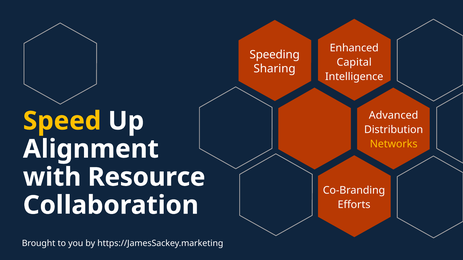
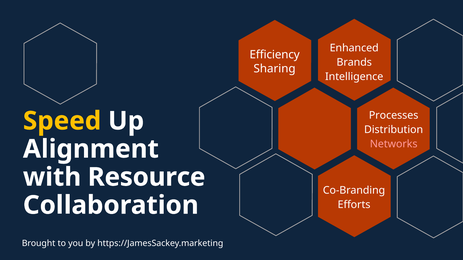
Speeding: Speeding -> Efficiency
Capital: Capital -> Brands
Advanced: Advanced -> Processes
Networks colour: yellow -> pink
